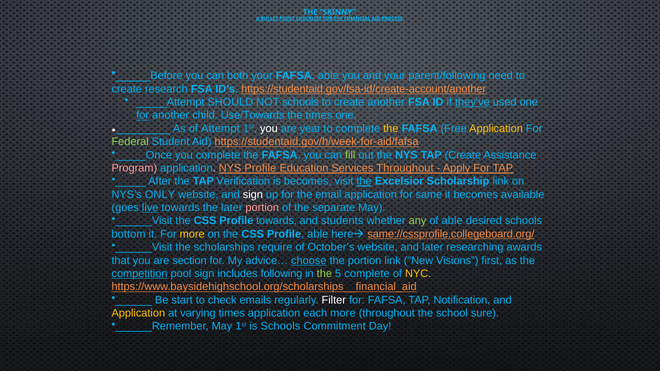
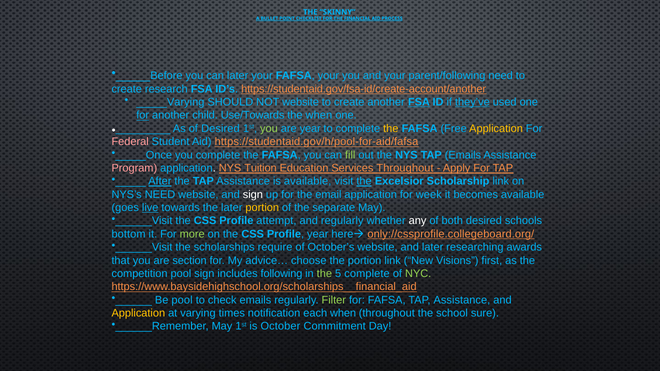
can both: both -> later
FAFSA able: able -> your
_____Attempt: _____Attempt -> _____Varying
NOT schools: schools -> website
FSA at (419, 102) underline: none -> present
the times: times -> when
of Attempt: Attempt -> Desired
you at (269, 129) colour: white -> light green
Federal colour: light green -> pink
https://studentaid.gov/h/week-for-aid/fafsa: https://studentaid.gov/h/week-for-aid/fafsa -> https://studentaid.gov/h/pool-for-aid/fafsa
TAP Create: Create -> Emails
NYS Profile: Profile -> Tuition
After underline: none -> present
the TAP Verification: Verification -> Assistance
is becomes: becomes -> available
NYS’s ONLY: ONLY -> NEED
same: same -> week
portion at (262, 208) colour: pink -> yellow
Profile towards: towards -> attempt
and students: students -> regularly
any colour: light green -> white
of able: able -> both
more at (192, 234) colour: yellow -> light green
Profile able: able -> year
same://cssprofile.collegeboard.org/: same://cssprofile.collegeboard.org/ -> only://cssprofile.collegeboard.org/
choose underline: present -> none
competition underline: present -> none
NYC colour: yellow -> light green
Be start: start -> pool
Filter colour: white -> light green
FAFSA TAP Notification: Notification -> Assistance
times application: application -> notification
each more: more -> when
is Schools: Schools -> October
